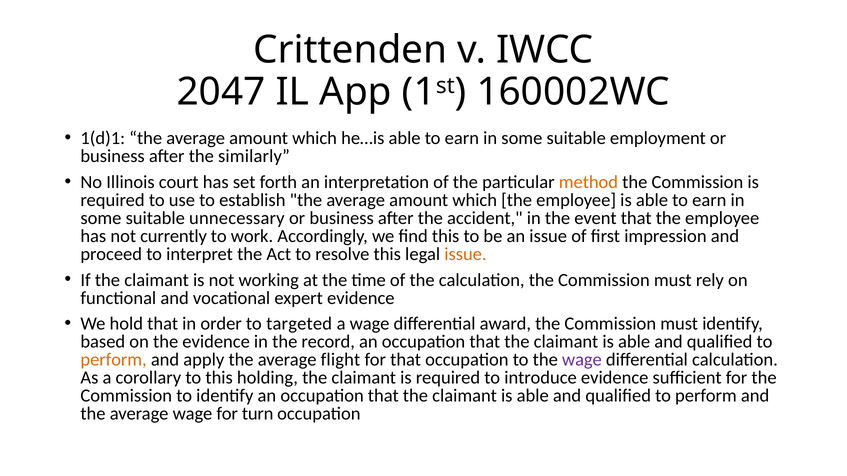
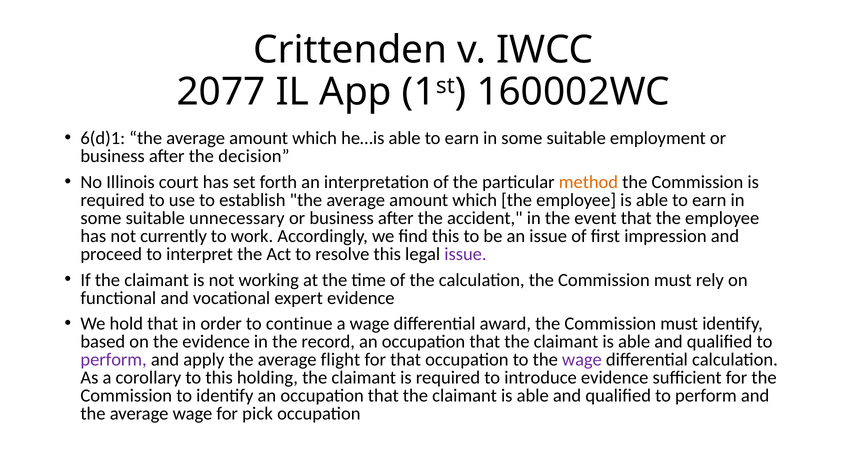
2047: 2047 -> 2077
1(d)1: 1(d)1 -> 6(d)1
similarly: similarly -> decision
issue at (465, 254) colour: orange -> purple
targeted: targeted -> continue
perform at (114, 360) colour: orange -> purple
turn: turn -> pick
